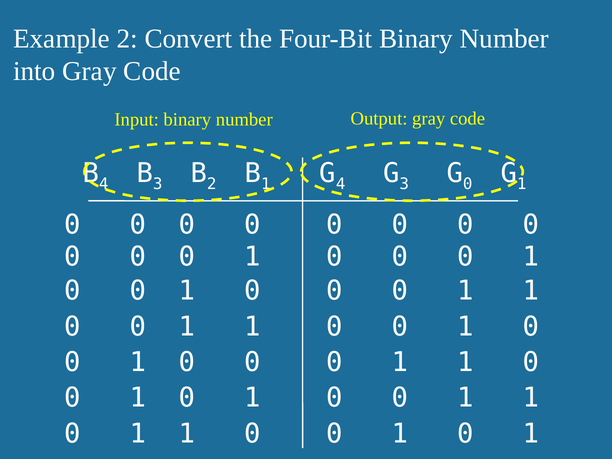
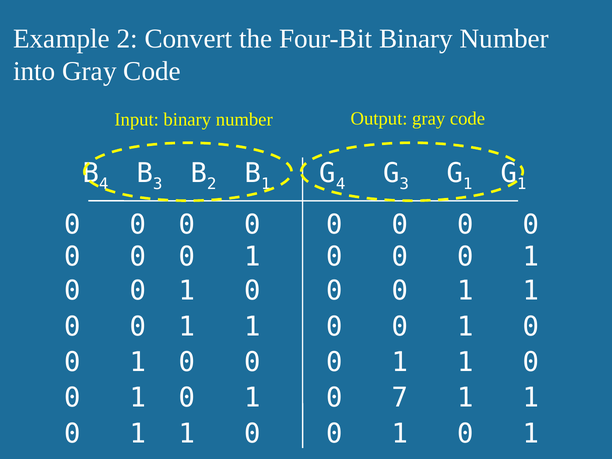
0 at (468, 184): 0 -> 1
0 at (400, 398): 0 -> 7
